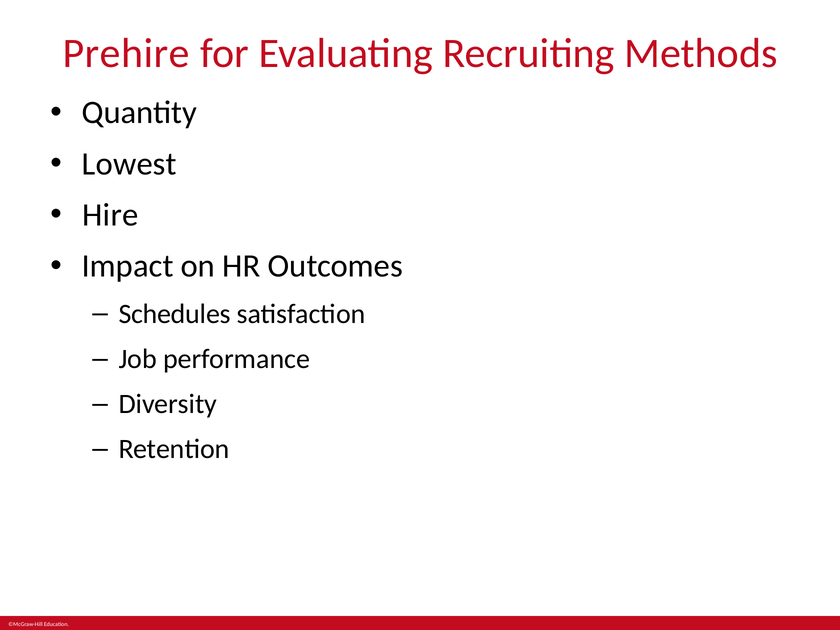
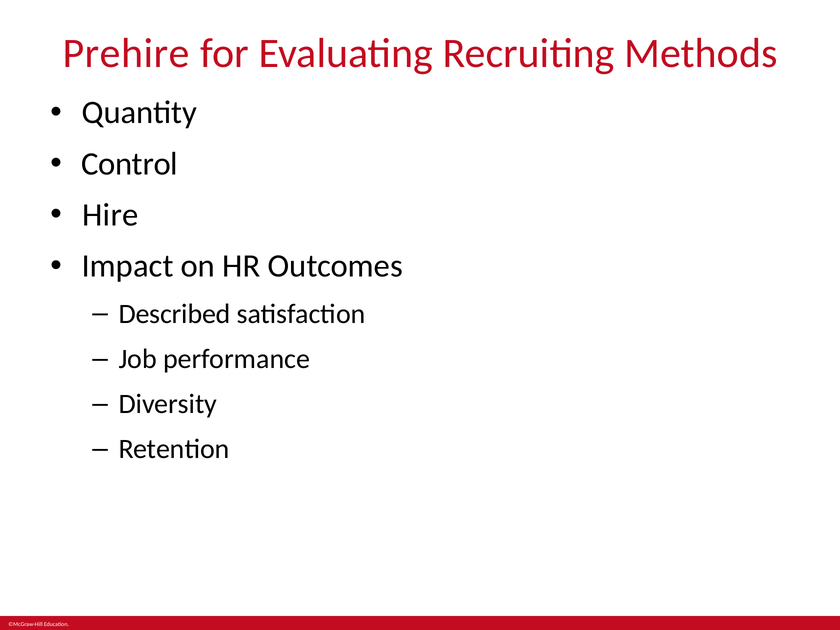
Lowest: Lowest -> Control
Schedules: Schedules -> Described
